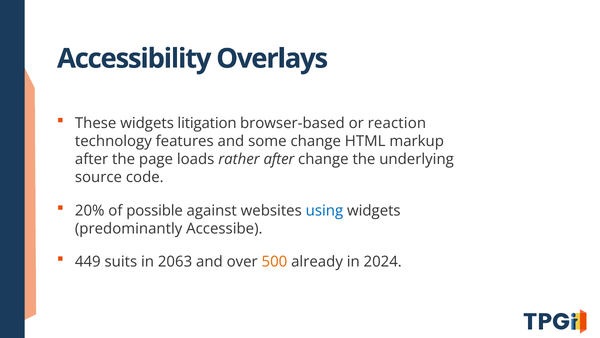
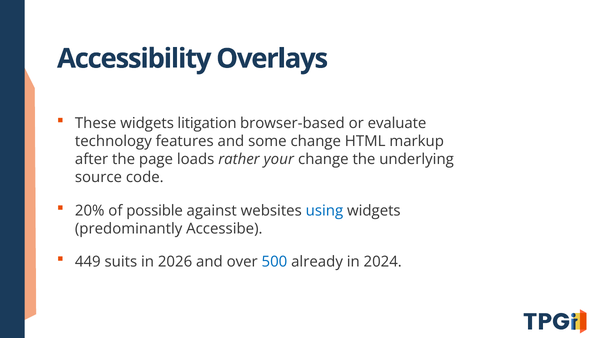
reaction: reaction -> evaluate
rather after: after -> your
2063: 2063 -> 2026
500 colour: orange -> blue
